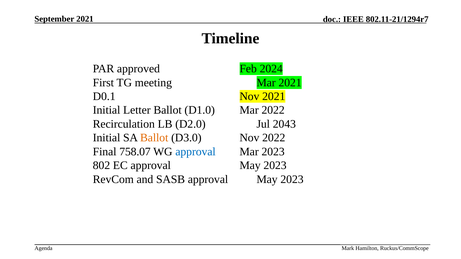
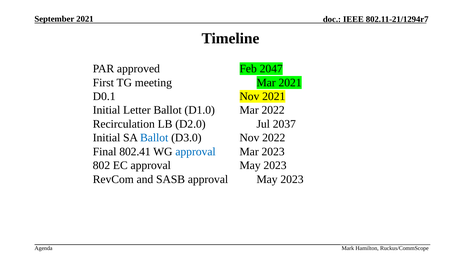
2024: 2024 -> 2047
2043: 2043 -> 2037
Ballot at (154, 138) colour: orange -> blue
758.07: 758.07 -> 802.41
